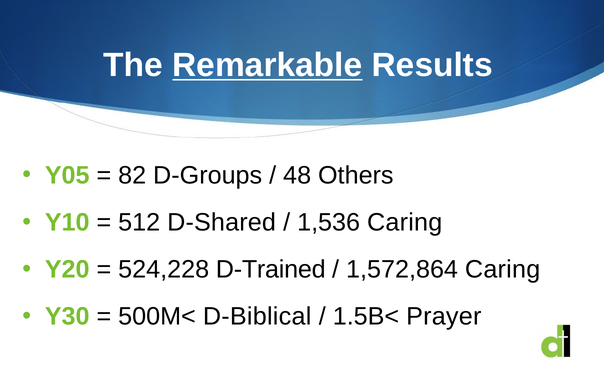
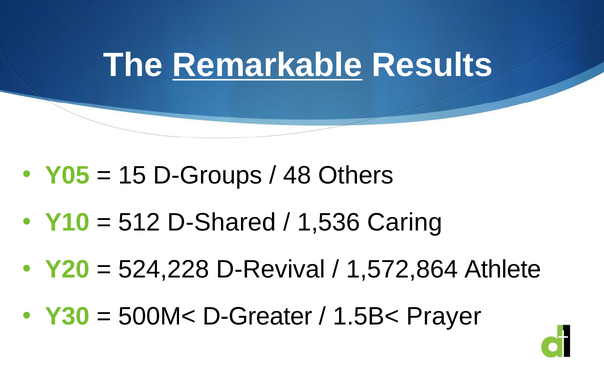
82: 82 -> 15
D-Trained: D-Trained -> D-Revival
1,572,864 Caring: Caring -> Athlete
D-Biblical: D-Biblical -> D-Greater
